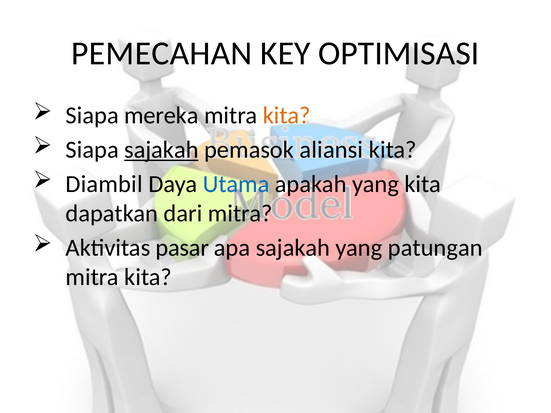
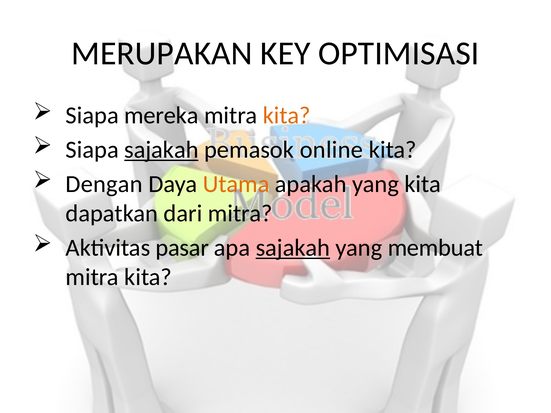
PEMECAHAN: PEMECAHAN -> MERUPAKAN
aliansi: aliansi -> online
Diambil: Diambil -> Dengan
Utama colour: blue -> orange
sajakah at (293, 248) underline: none -> present
patungan: patungan -> membuat
